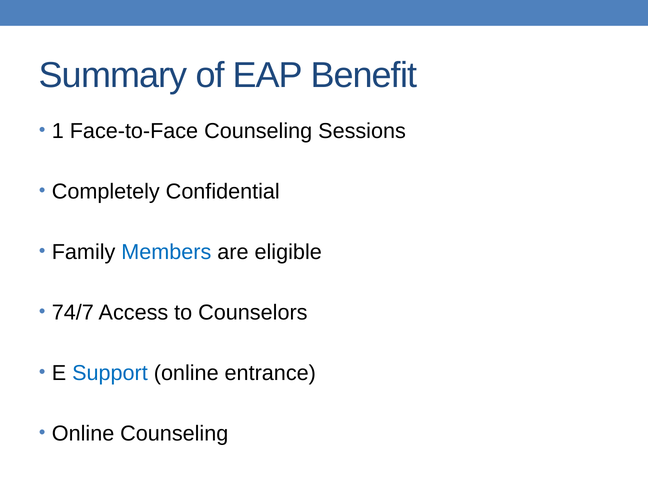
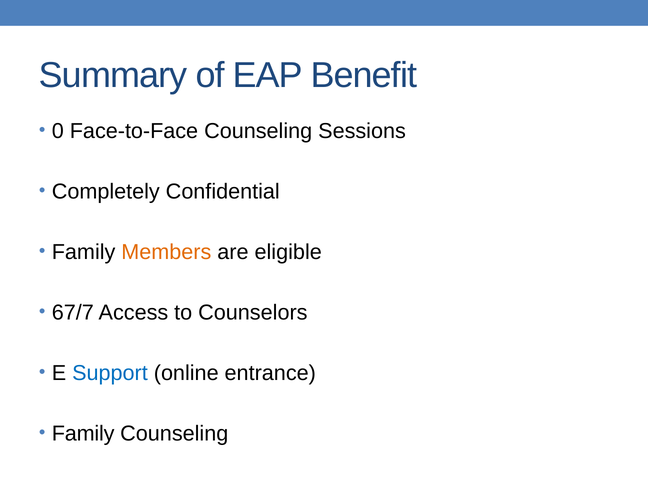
1: 1 -> 0
Members colour: blue -> orange
74/7: 74/7 -> 67/7
Online at (83, 433): Online -> Family
